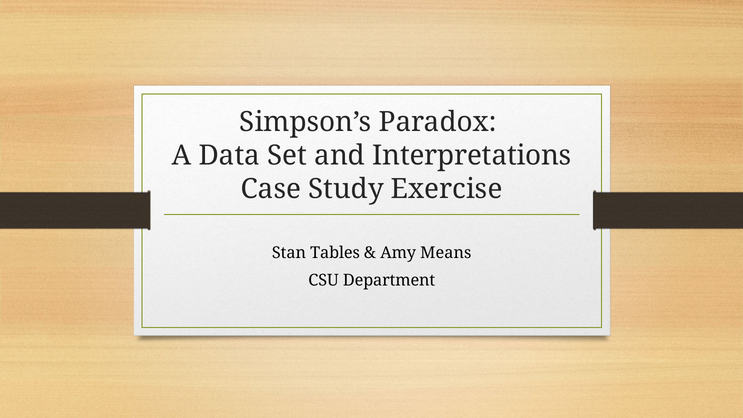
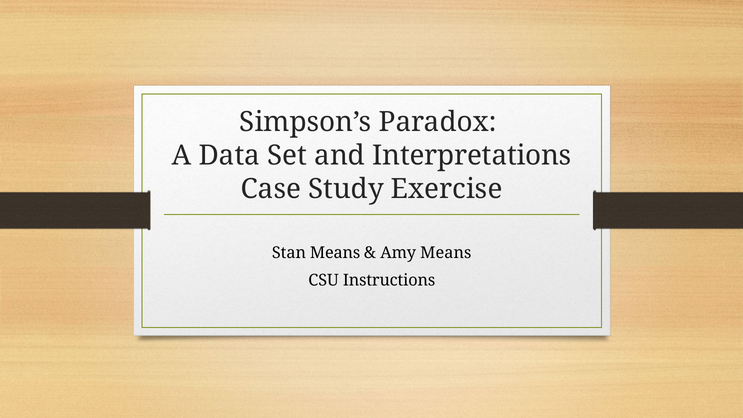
Stan Tables: Tables -> Means
Department: Department -> Instructions
